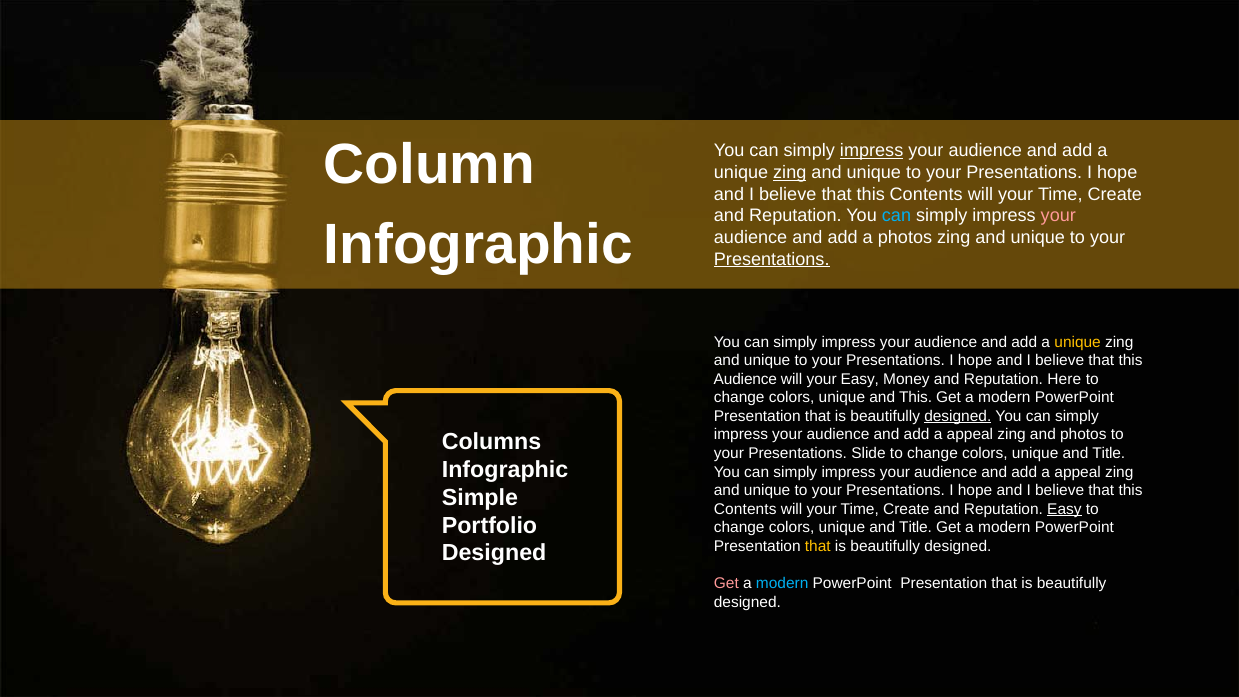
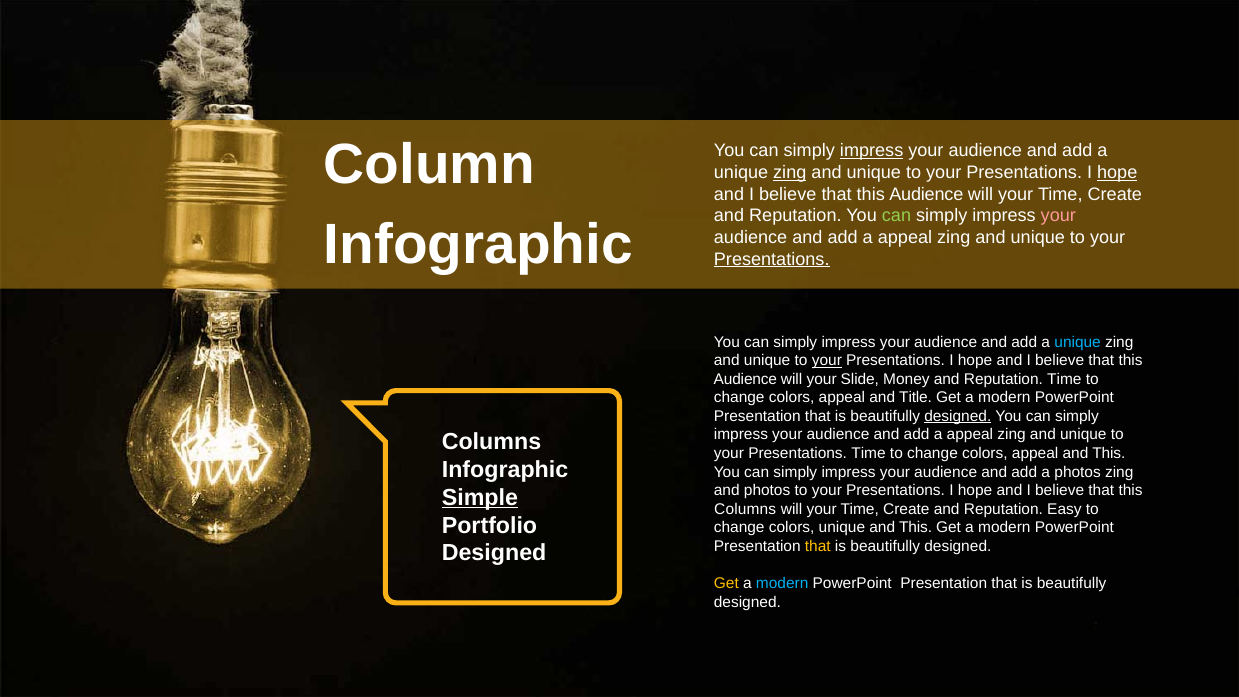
hope at (1117, 172) underline: none -> present
Contents at (926, 194): Contents -> Audience
can at (896, 216) colour: light blue -> light green
photos at (905, 237): photos -> appeal
unique at (1078, 342) colour: yellow -> light blue
your at (827, 360) underline: none -> present
your Easy: Easy -> Slide
Reputation Here: Here -> Time
unique at (842, 398): unique -> appeal
and This: This -> Title
photos at (1083, 435): photos -> unique
Presentations Slide: Slide -> Time
unique at (1035, 453): unique -> appeal
Title at (1109, 453): Title -> This
appeal at (1078, 472): appeal -> photos
unique at (767, 491): unique -> photos
Simple underline: none -> present
Contents at (745, 509): Contents -> Columns
Easy at (1064, 509) underline: present -> none
Title at (916, 528): Title -> This
Get at (726, 583) colour: pink -> yellow
